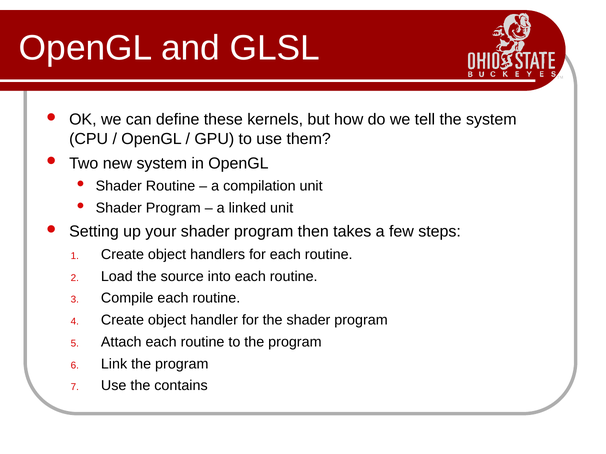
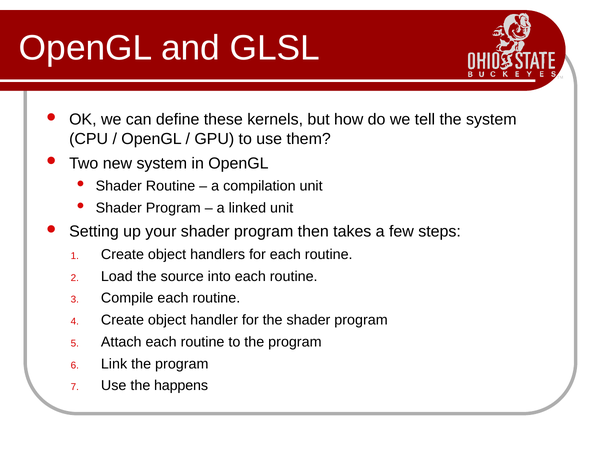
contains: contains -> happens
